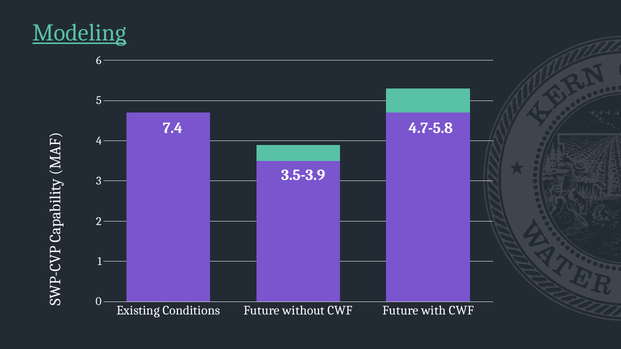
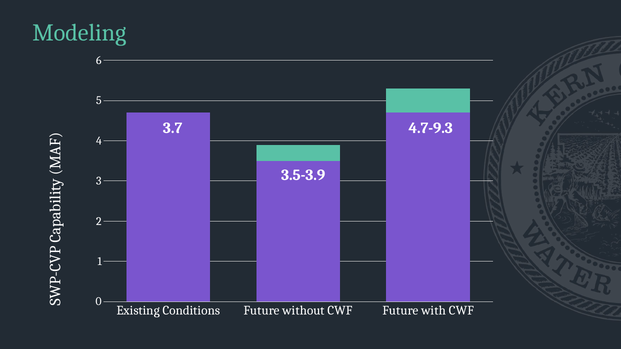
Modeling underline: present -> none
4.7-5.8: 4.7-5.8 -> 4.7-9.3
7.4: 7.4 -> 3.7
